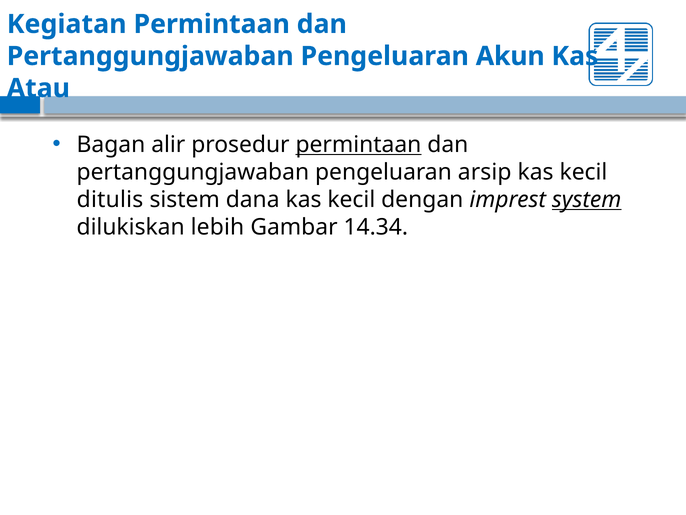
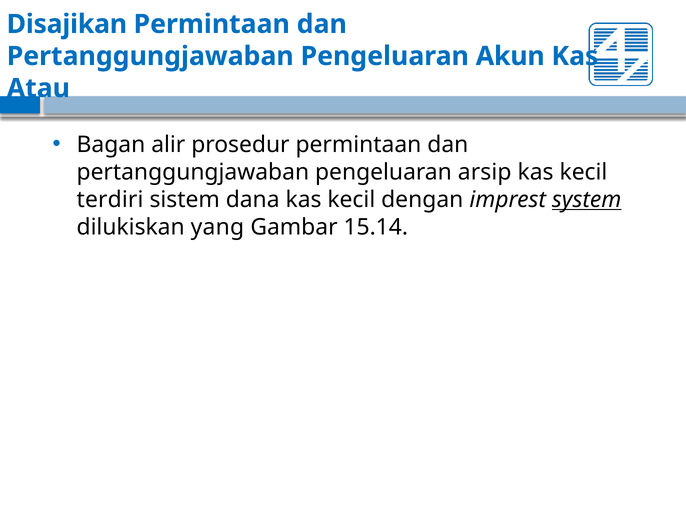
Kegiatan: Kegiatan -> Disajikan
permintaan at (358, 145) underline: present -> none
ditulis: ditulis -> terdiri
lebih: lebih -> yang
14.34: 14.34 -> 15.14
